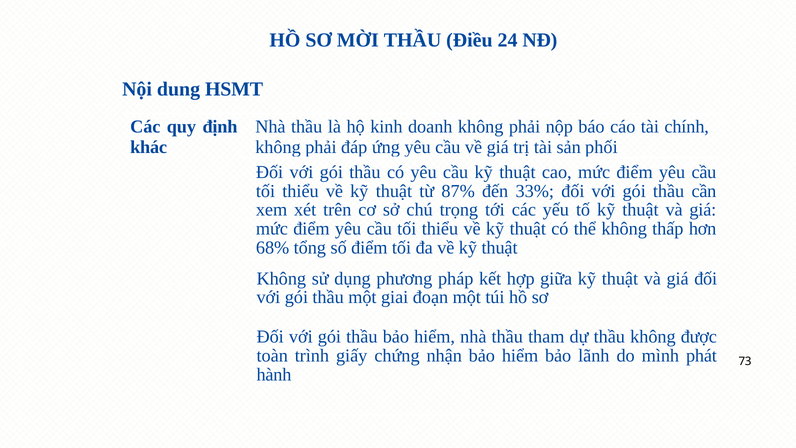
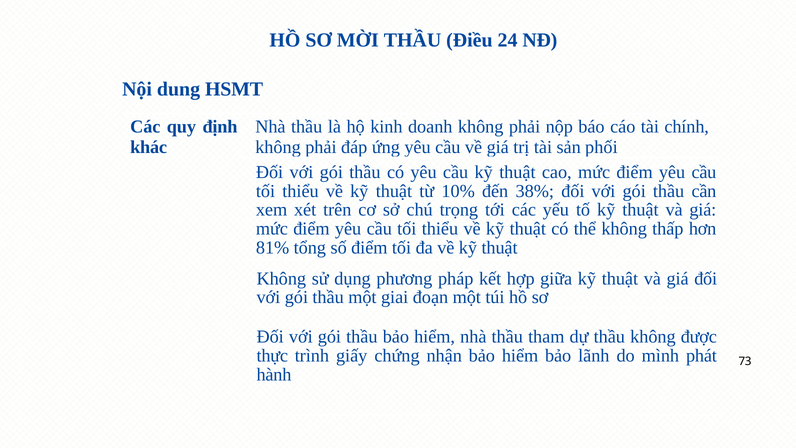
87%: 87% -> 10%
33%: 33% -> 38%
68%: 68% -> 81%
toàn: toàn -> thực
